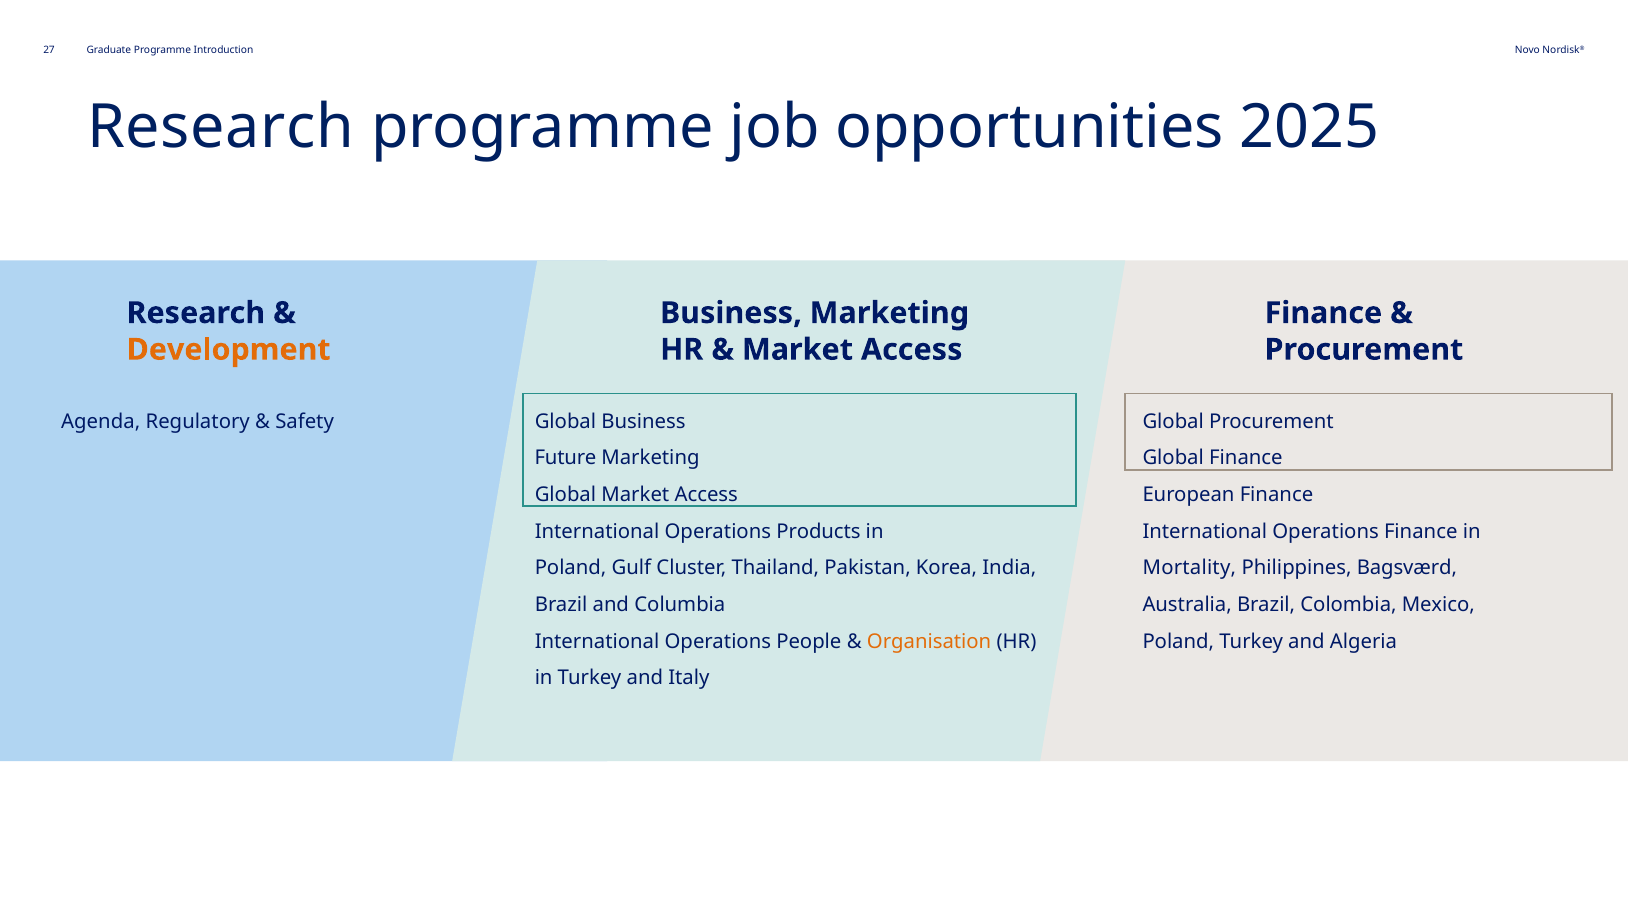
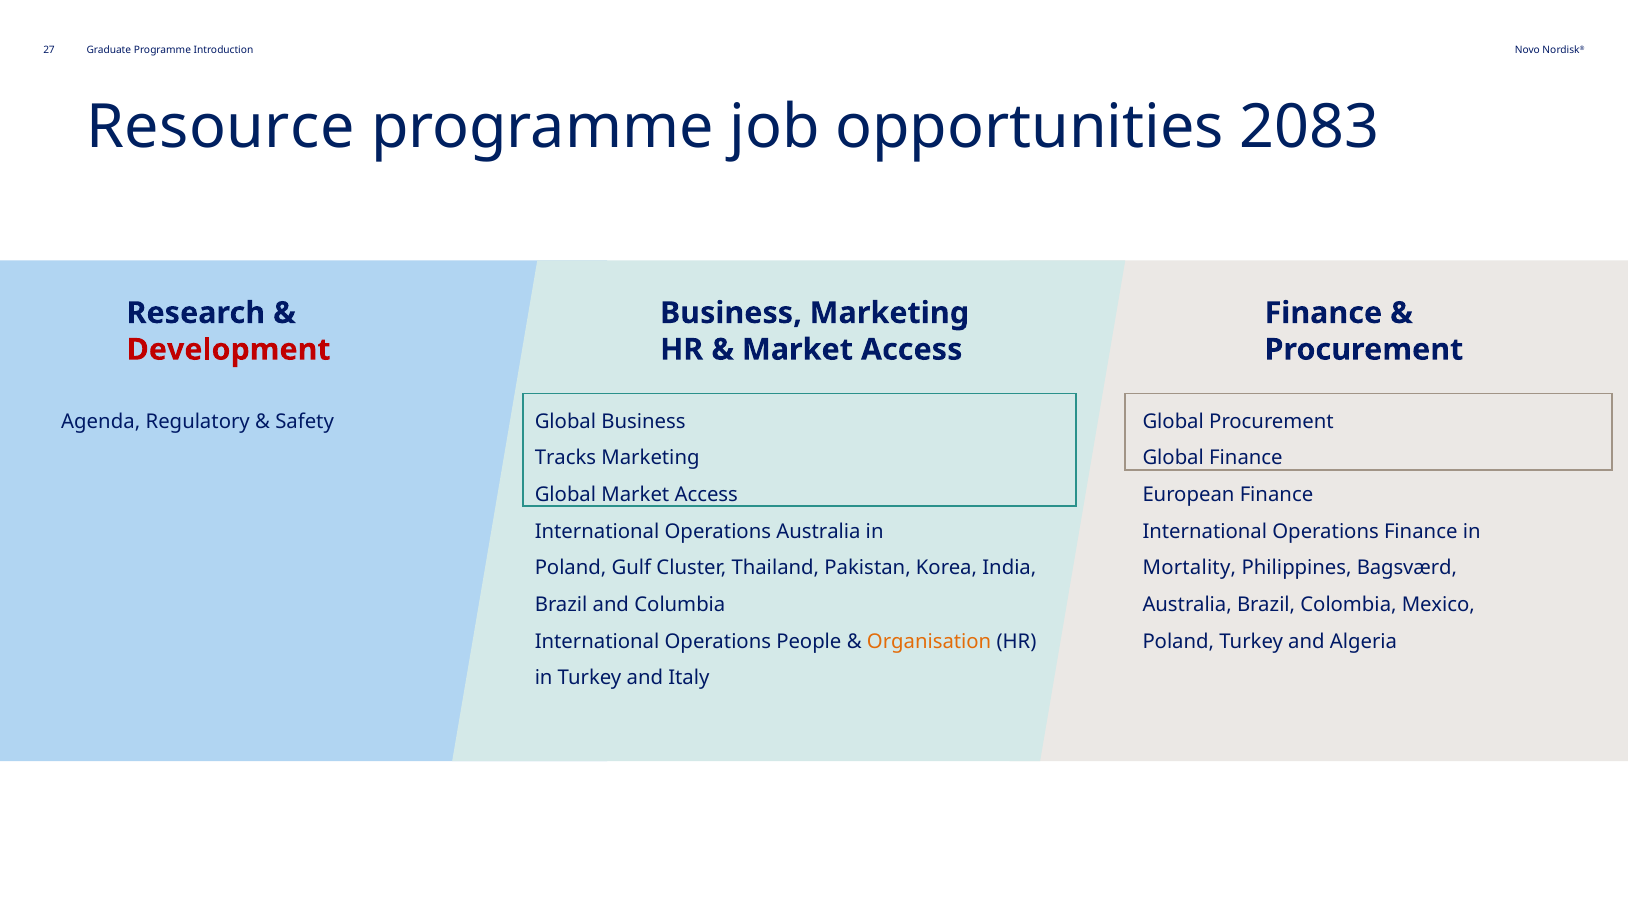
Research at (221, 127): Research -> Resource
2025: 2025 -> 2083
Development colour: orange -> red
Future: Future -> Tracks
Operations Products: Products -> Australia
